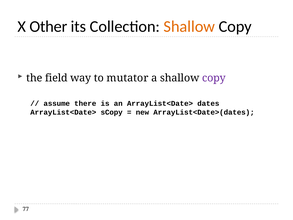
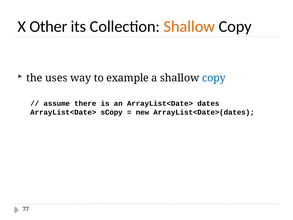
field: field -> uses
mutator: mutator -> example
copy at (214, 78) colour: purple -> blue
